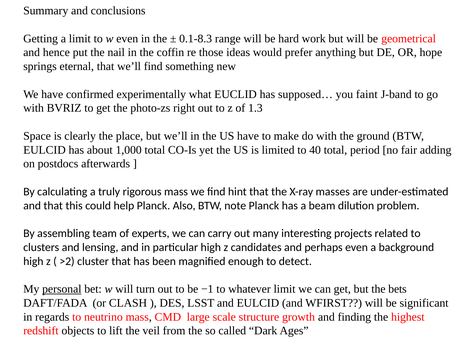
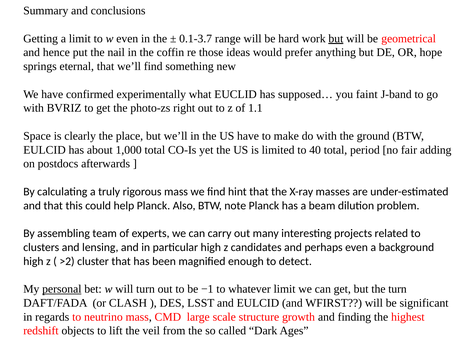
0.1-8.3: 0.1-8.3 -> 0.1-3.7
but at (336, 39) underline: none -> present
1.3: 1.3 -> 1.1
the bets: bets -> turn
